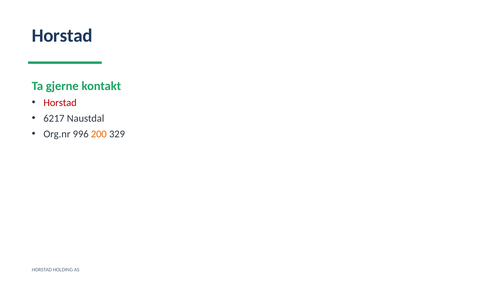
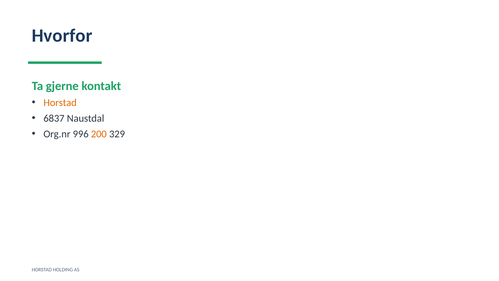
Horstad at (62, 36): Horstad -> Hvorfor
Horstad at (60, 103) colour: red -> orange
6217: 6217 -> 6837
